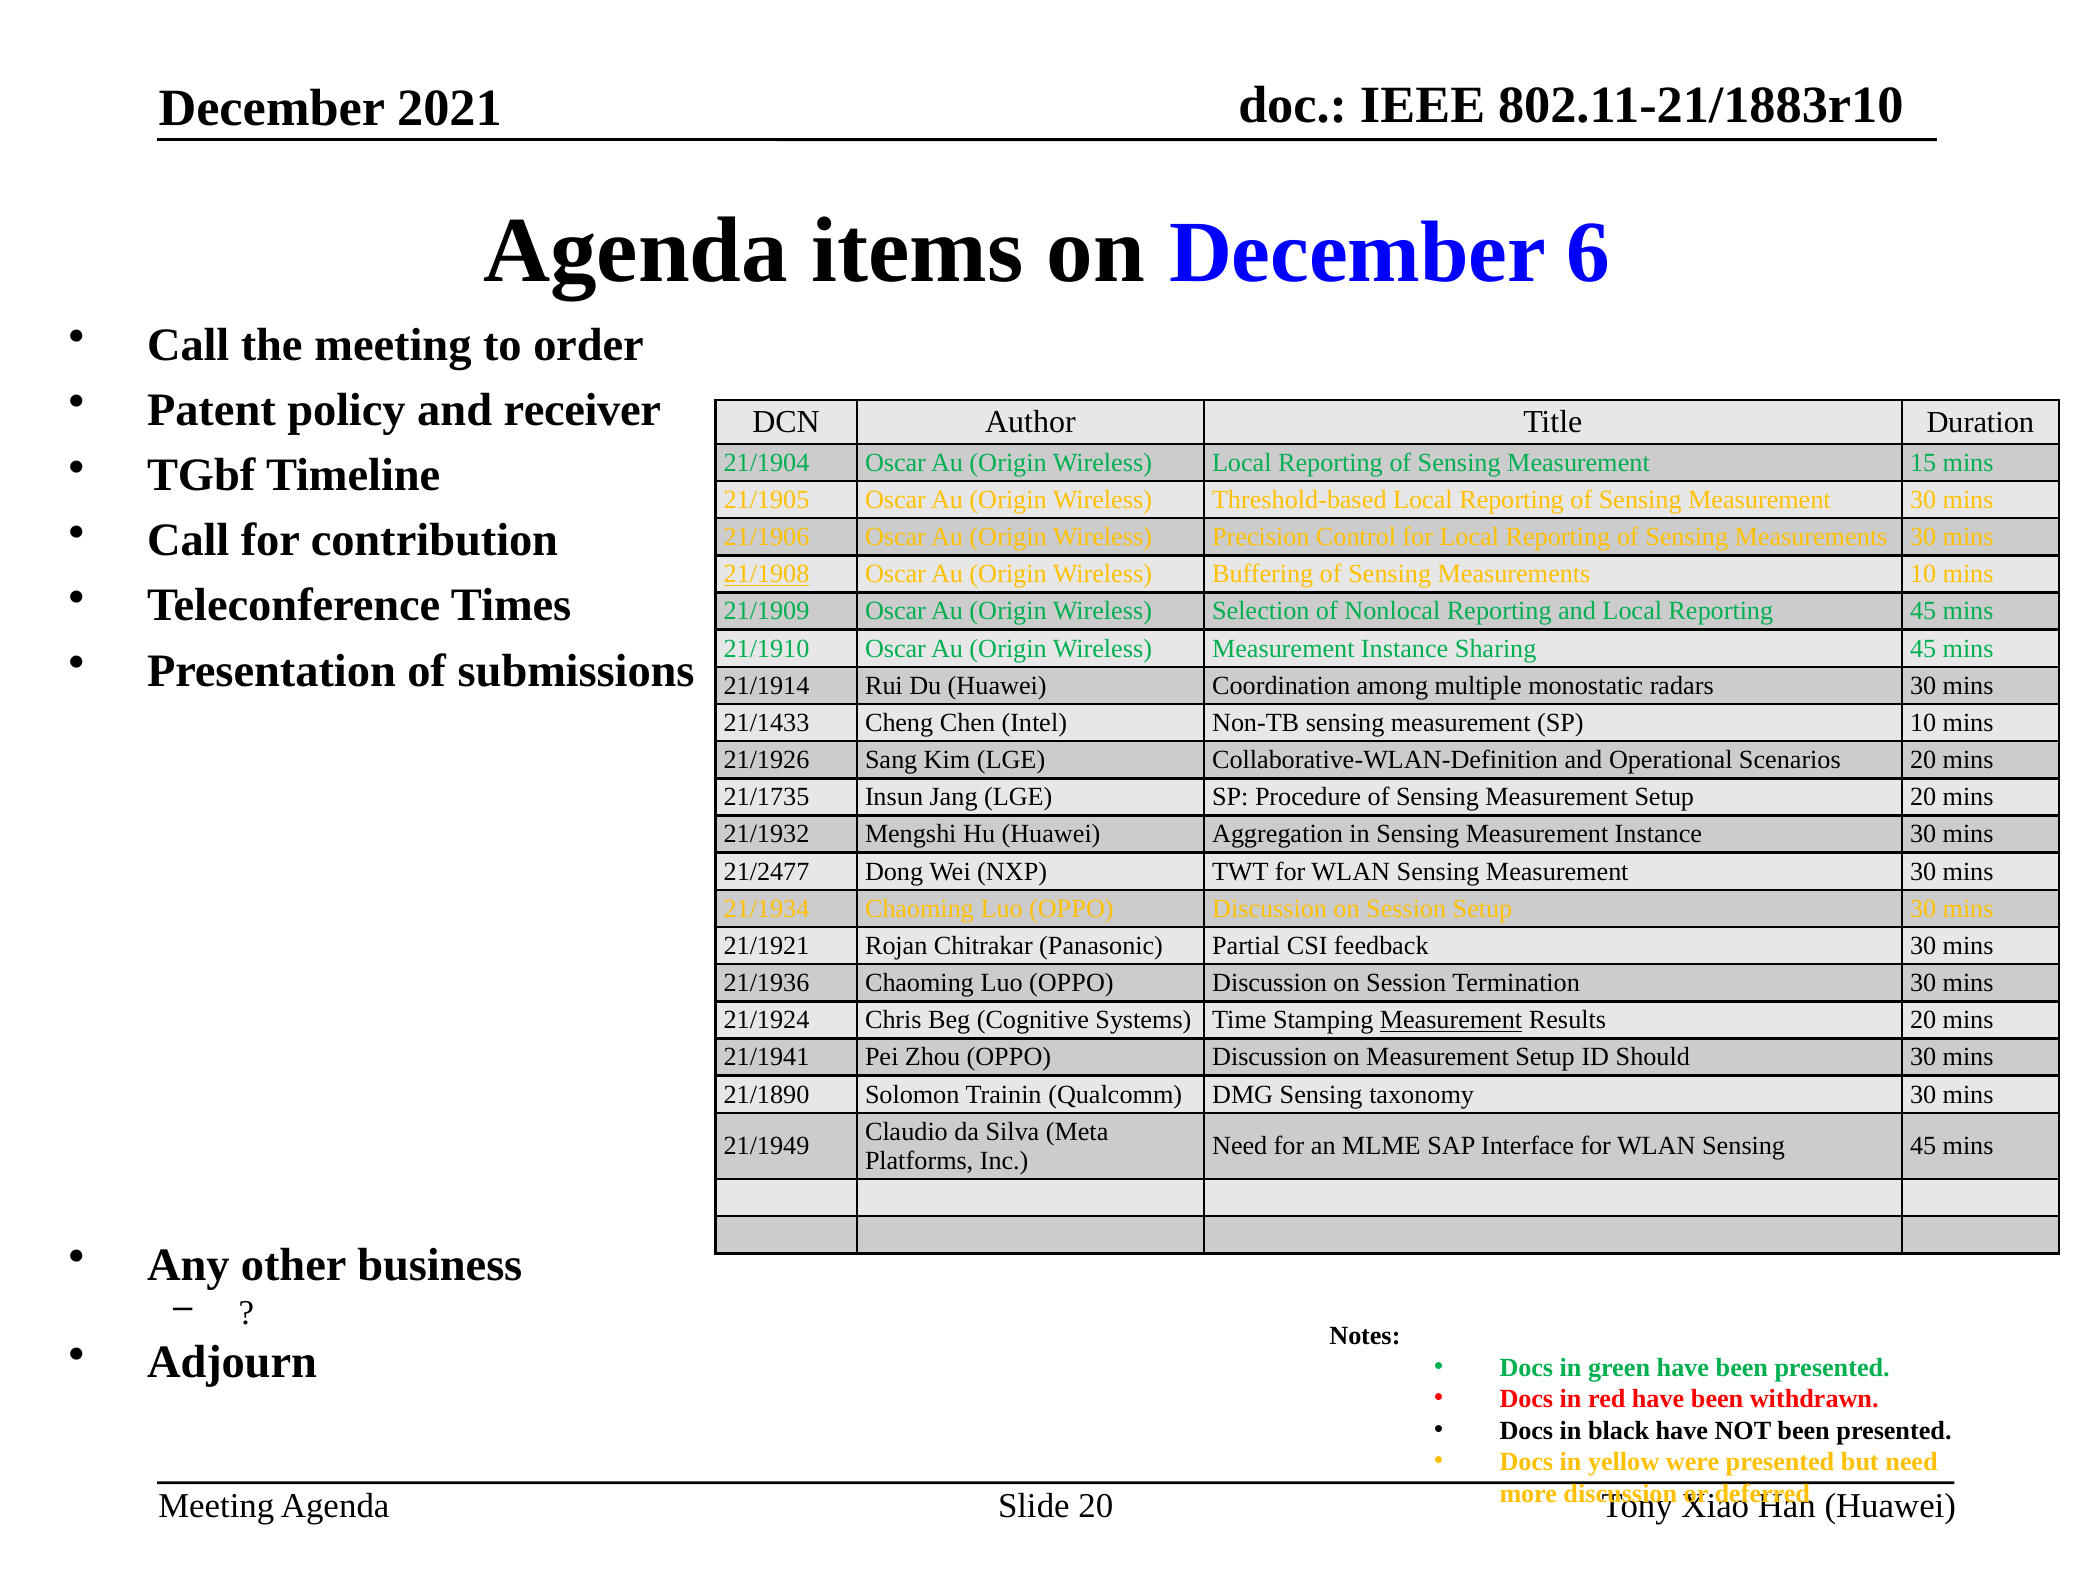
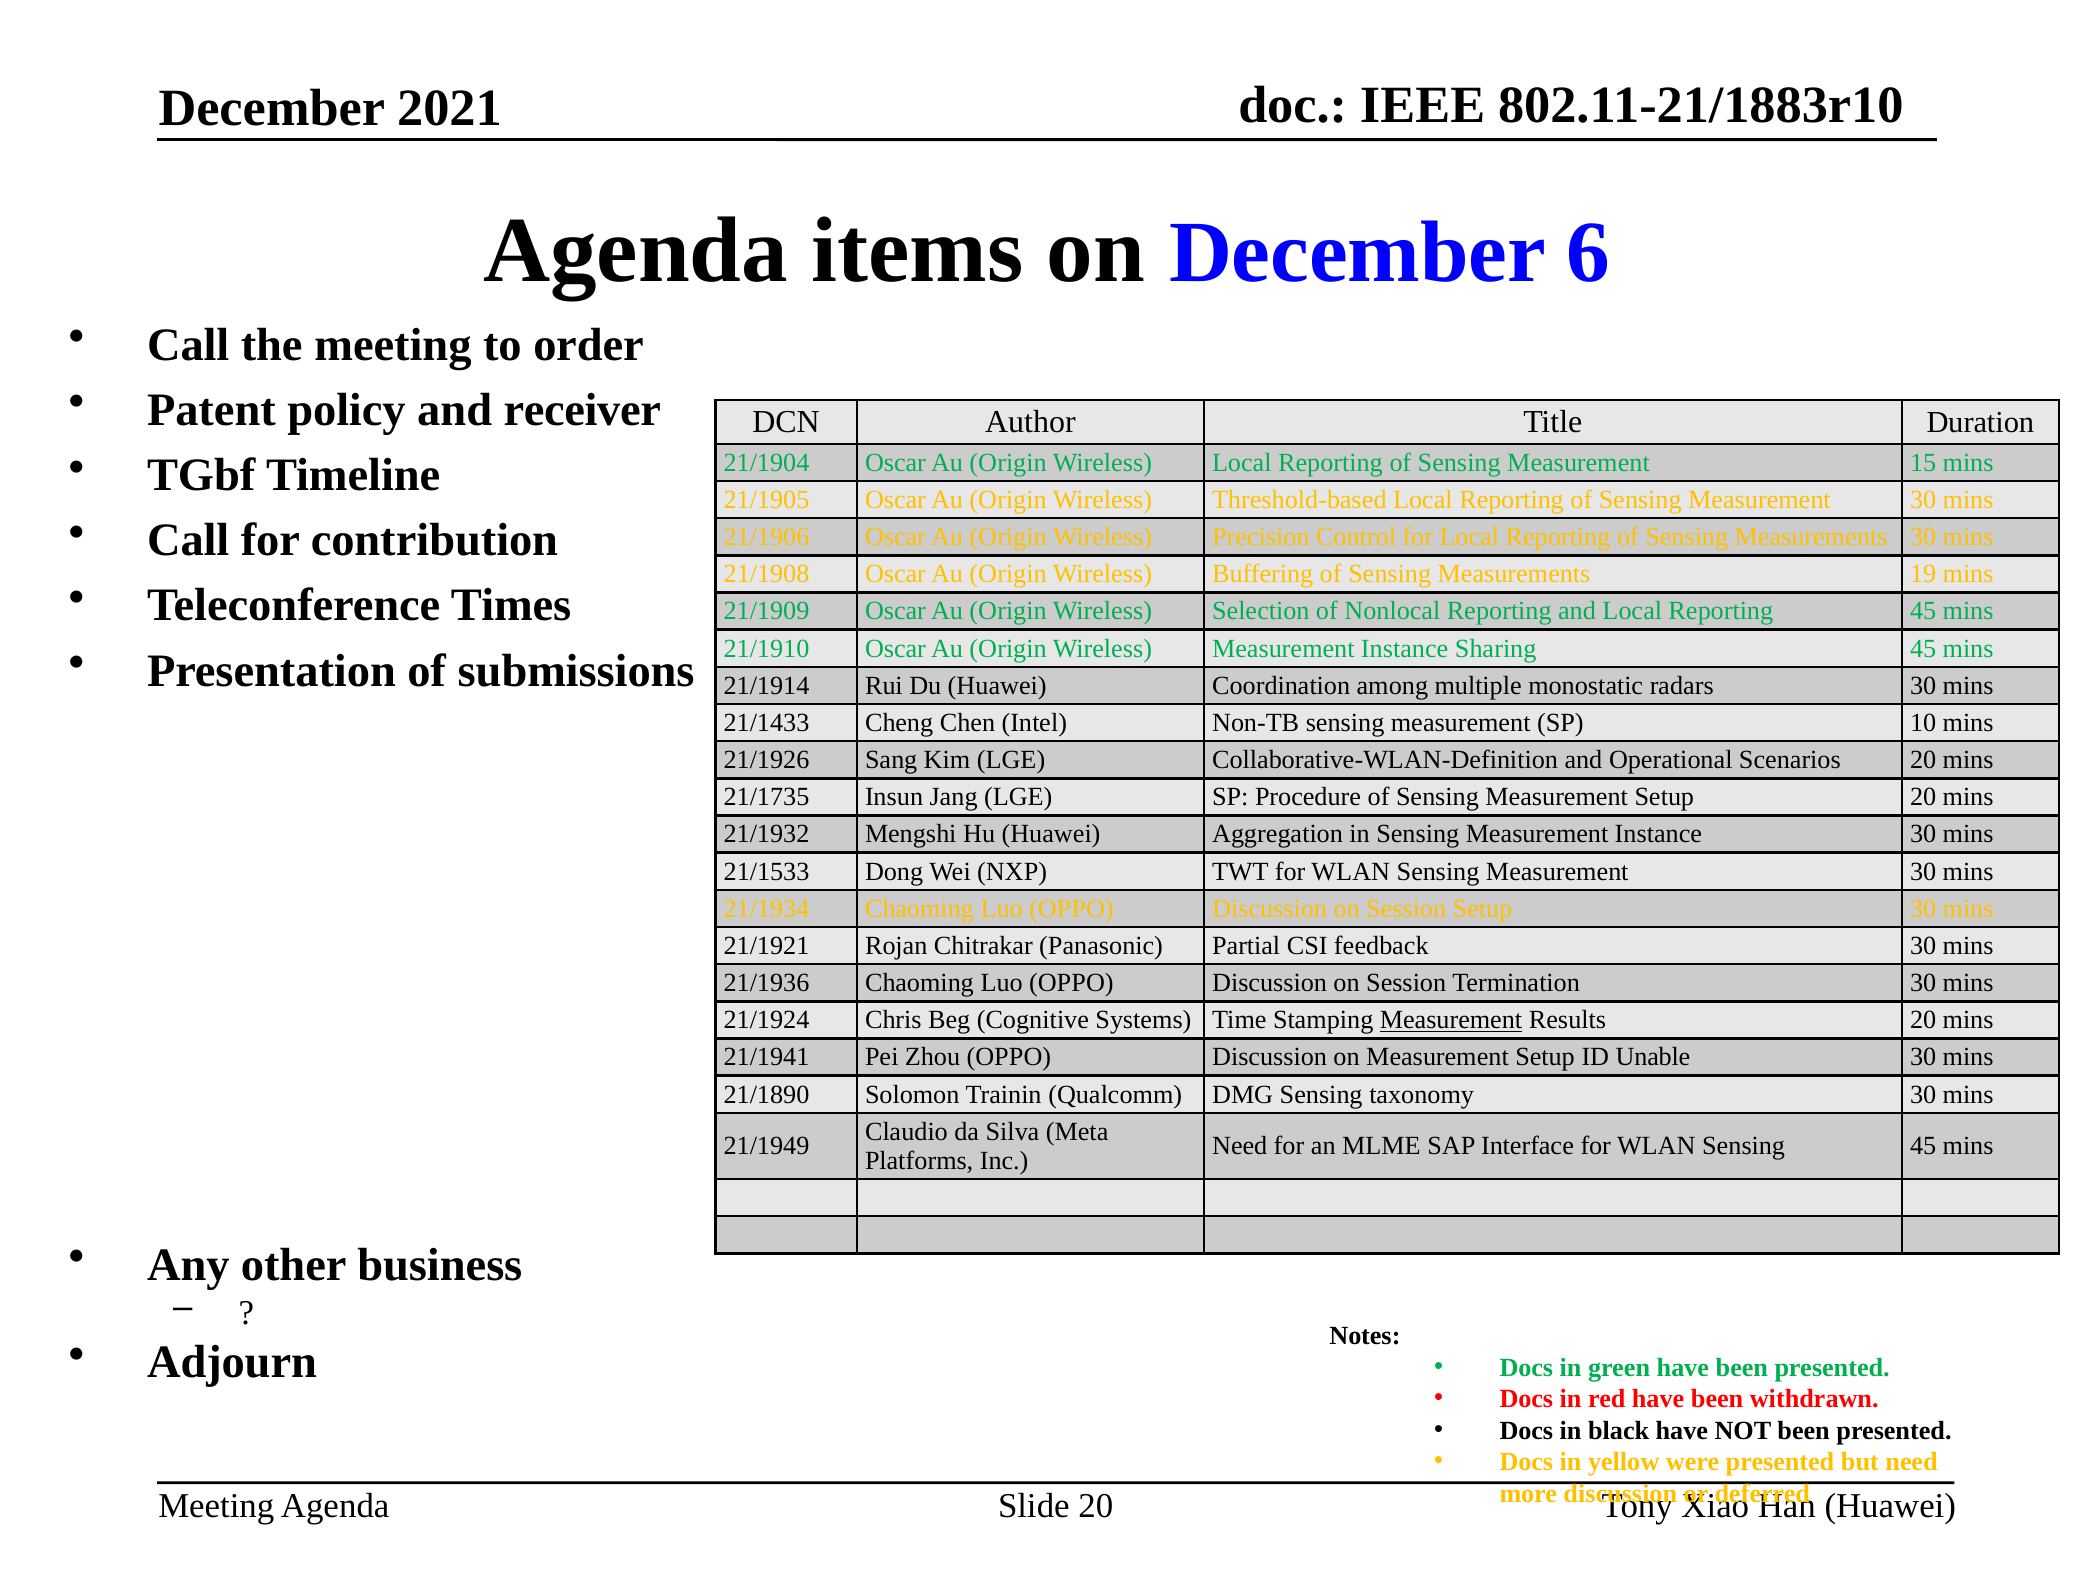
21/1908 underline: present -> none
Measurements 10: 10 -> 19
21/2477: 21/2477 -> 21/1533
Should: Should -> Unable
